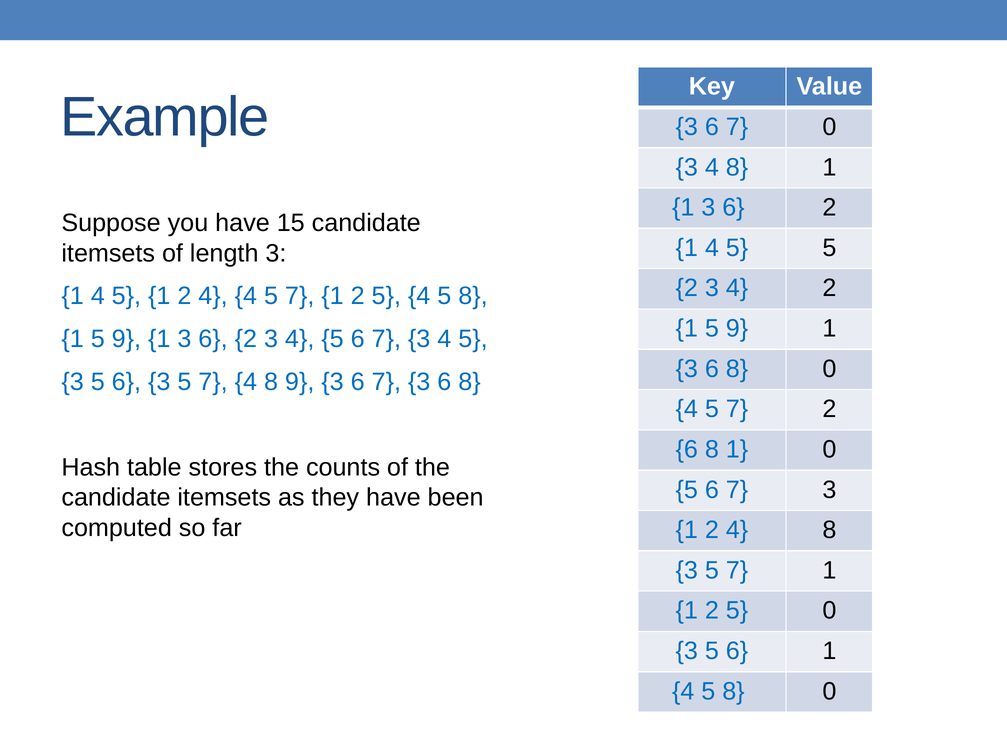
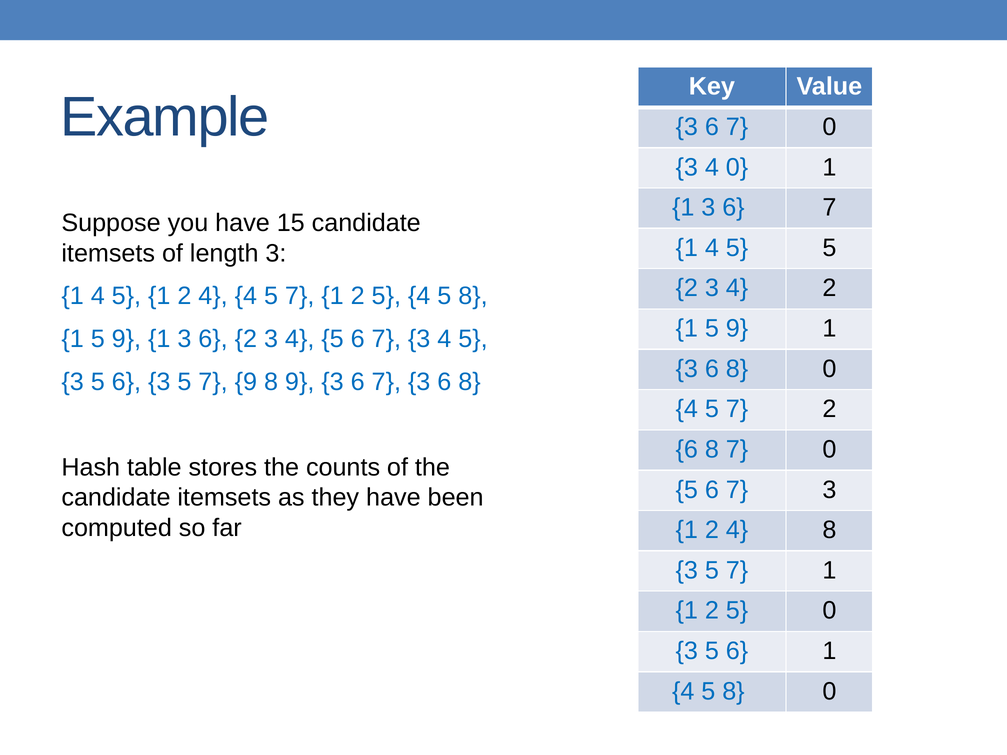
3 4 8: 8 -> 0
2 at (829, 208): 2 -> 7
7 4: 4 -> 9
6 8 1: 1 -> 7
